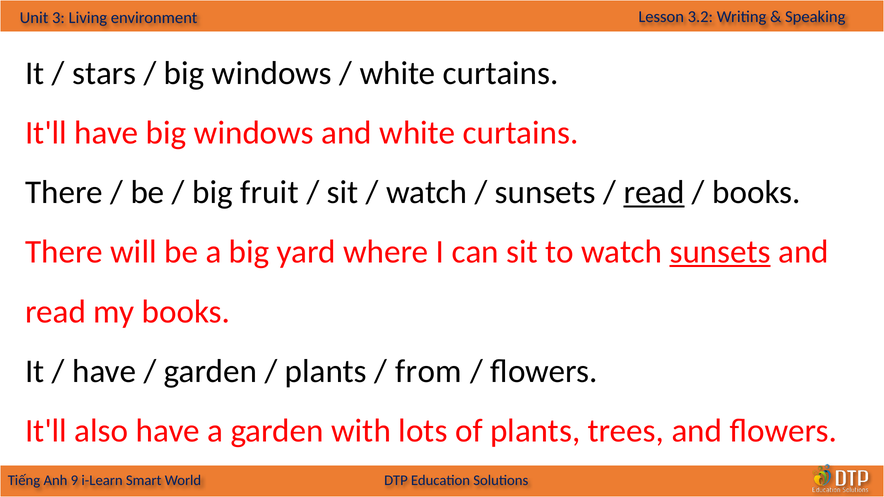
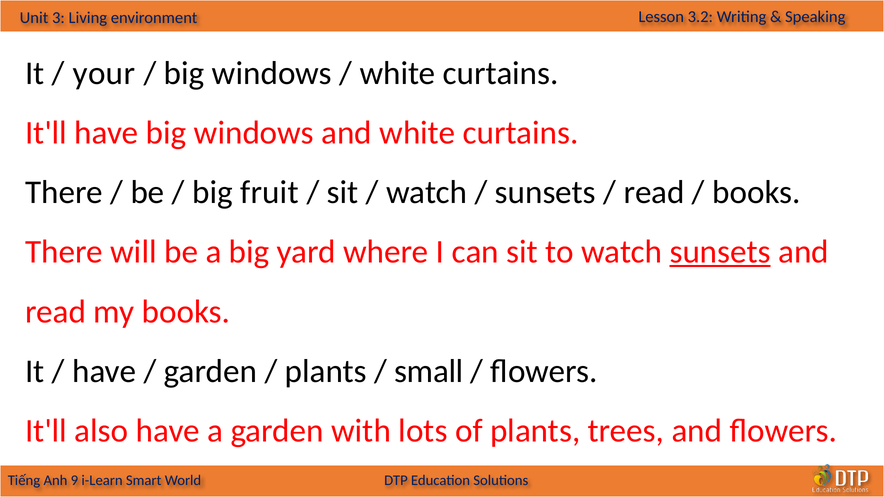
stars: stars -> your
read at (654, 192) underline: present -> none
from: from -> small
